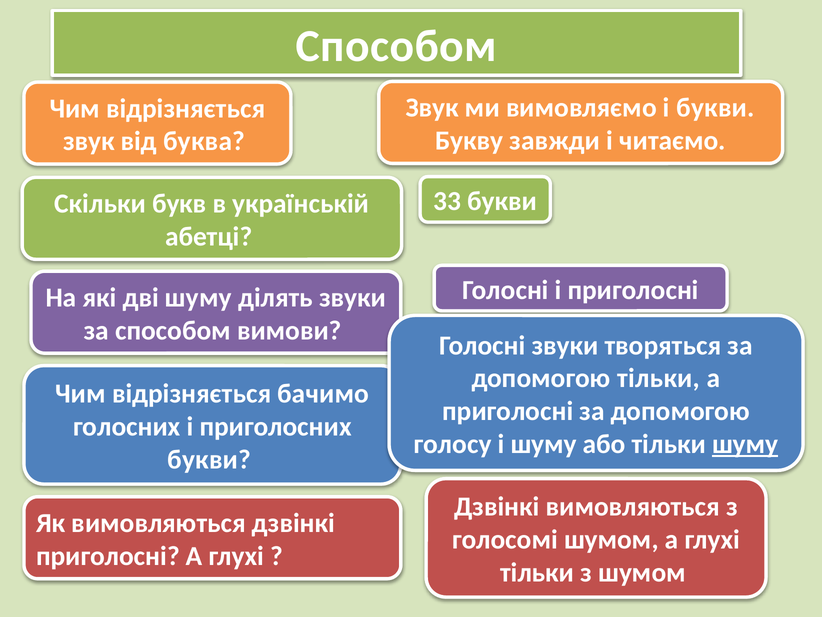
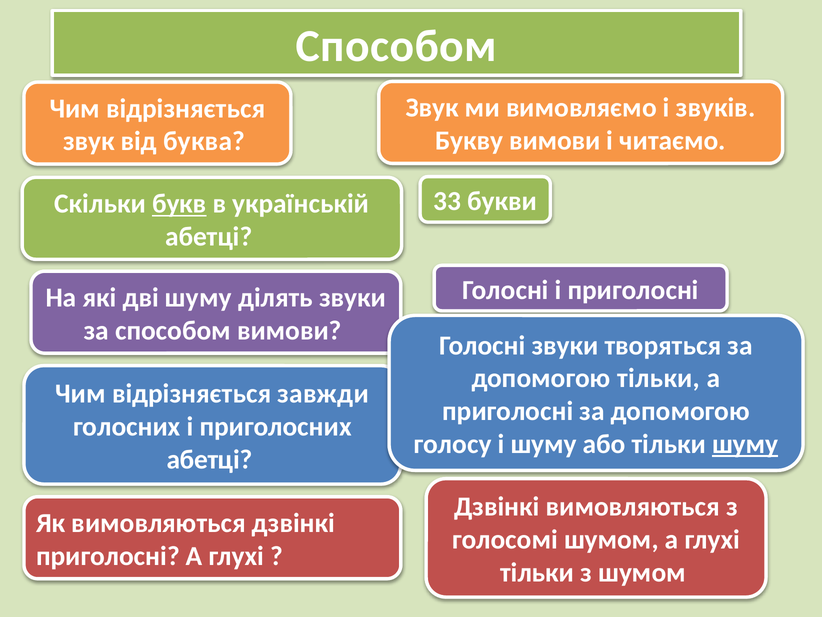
і букви: букви -> звуків
Букву завжди: завжди -> вимови
букв underline: none -> present
бачимо: бачимо -> завжди
букви at (209, 459): букви -> абетці
